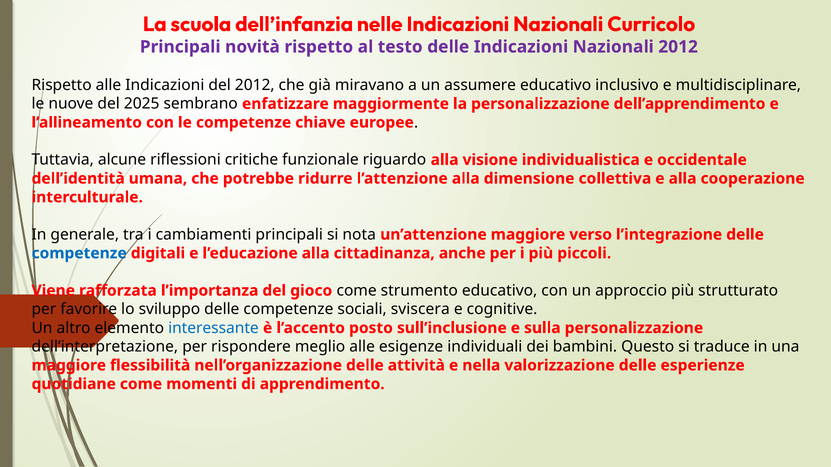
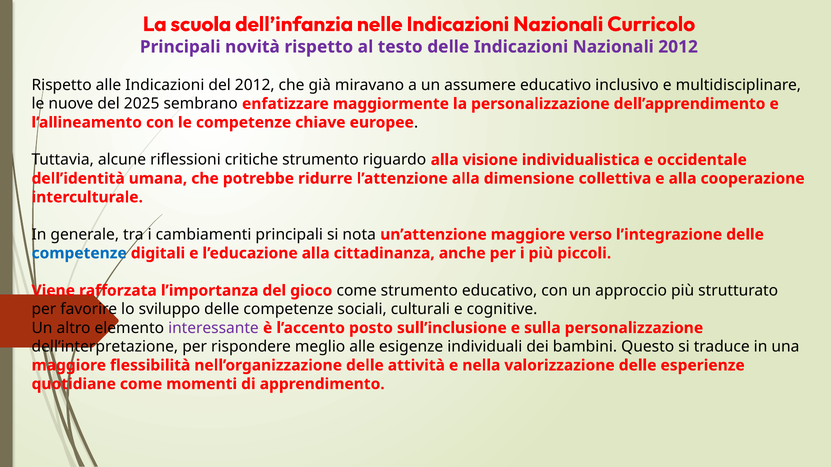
critiche funzionale: funzionale -> strumento
sviscera: sviscera -> culturali
interessante colour: blue -> purple
